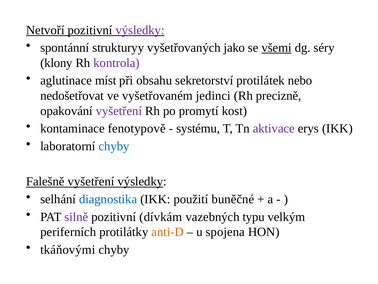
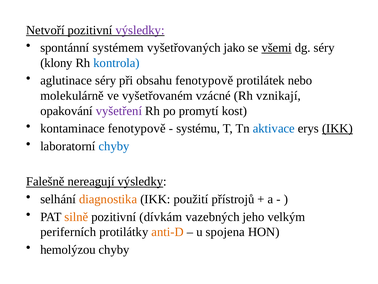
strukturyy: strukturyy -> systémem
kontrola colour: purple -> blue
aglutinace míst: míst -> séry
obsahu sekretorství: sekretorství -> fenotypově
nedošetřovat: nedošetřovat -> molekulárně
jedinci: jedinci -> vzácné
precizně: precizně -> vznikají
aktivace colour: purple -> blue
IKK at (337, 128) underline: none -> present
Falešně vyšetření: vyšetření -> nereagují
diagnostika colour: blue -> orange
buněčné: buněčné -> přístrojů
silně colour: purple -> orange
typu: typu -> jeho
tkáňovými: tkáňovými -> hemolýzou
